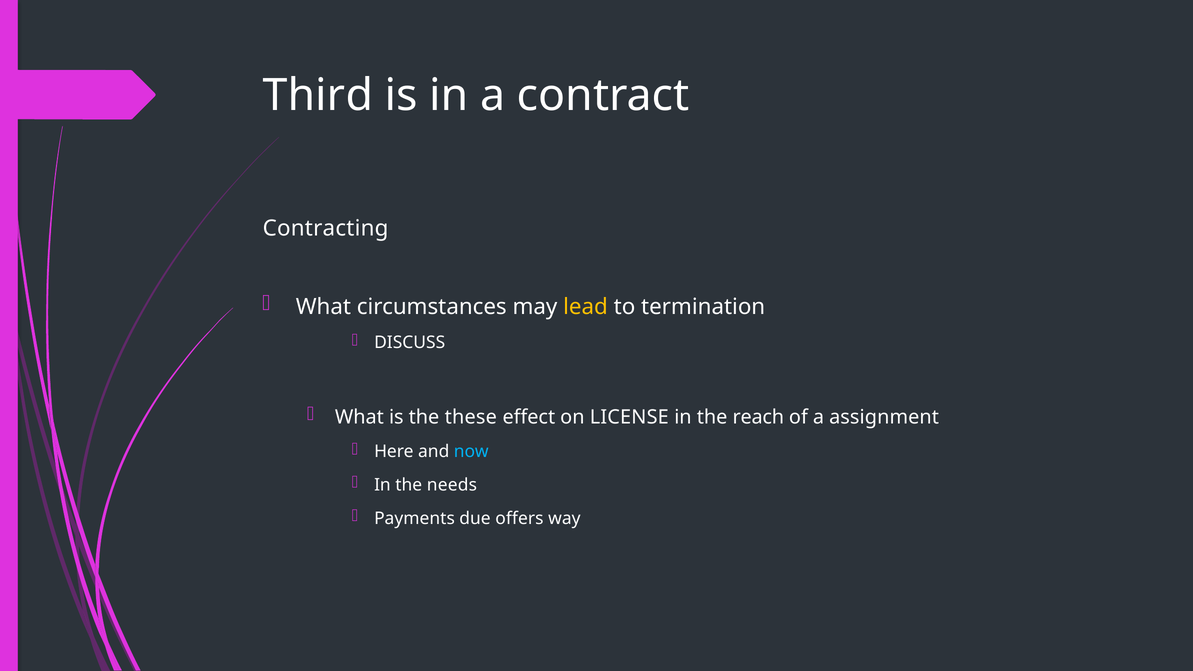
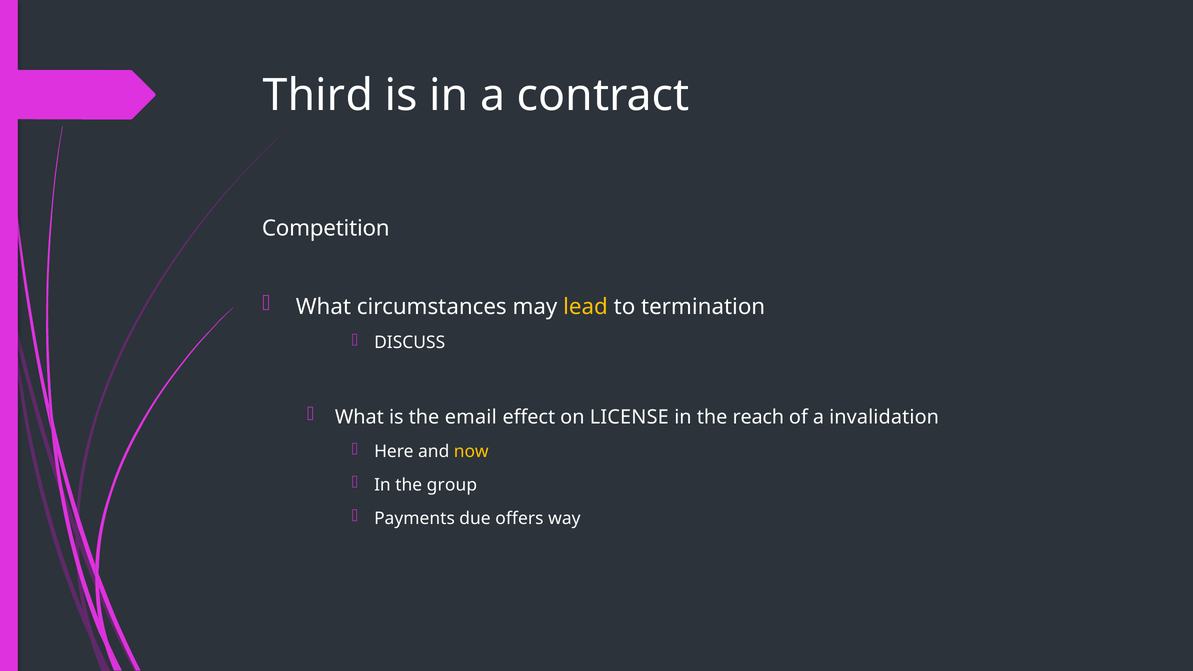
Contracting: Contracting -> Competition
these: these -> email
assignment: assignment -> invalidation
now colour: light blue -> yellow
needs: needs -> group
